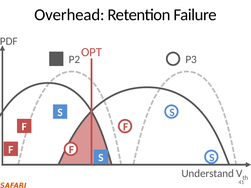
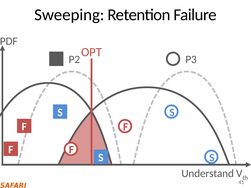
Overhead: Overhead -> Sweeping
